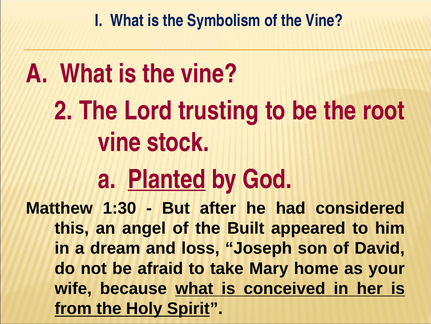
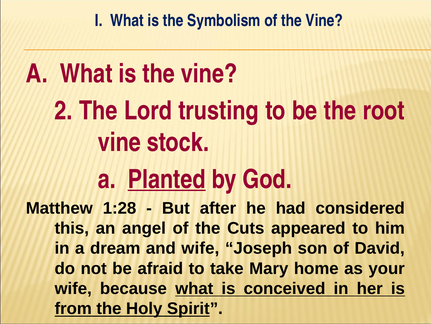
1:30: 1:30 -> 1:28
Built: Built -> Cuts
and loss: loss -> wife
